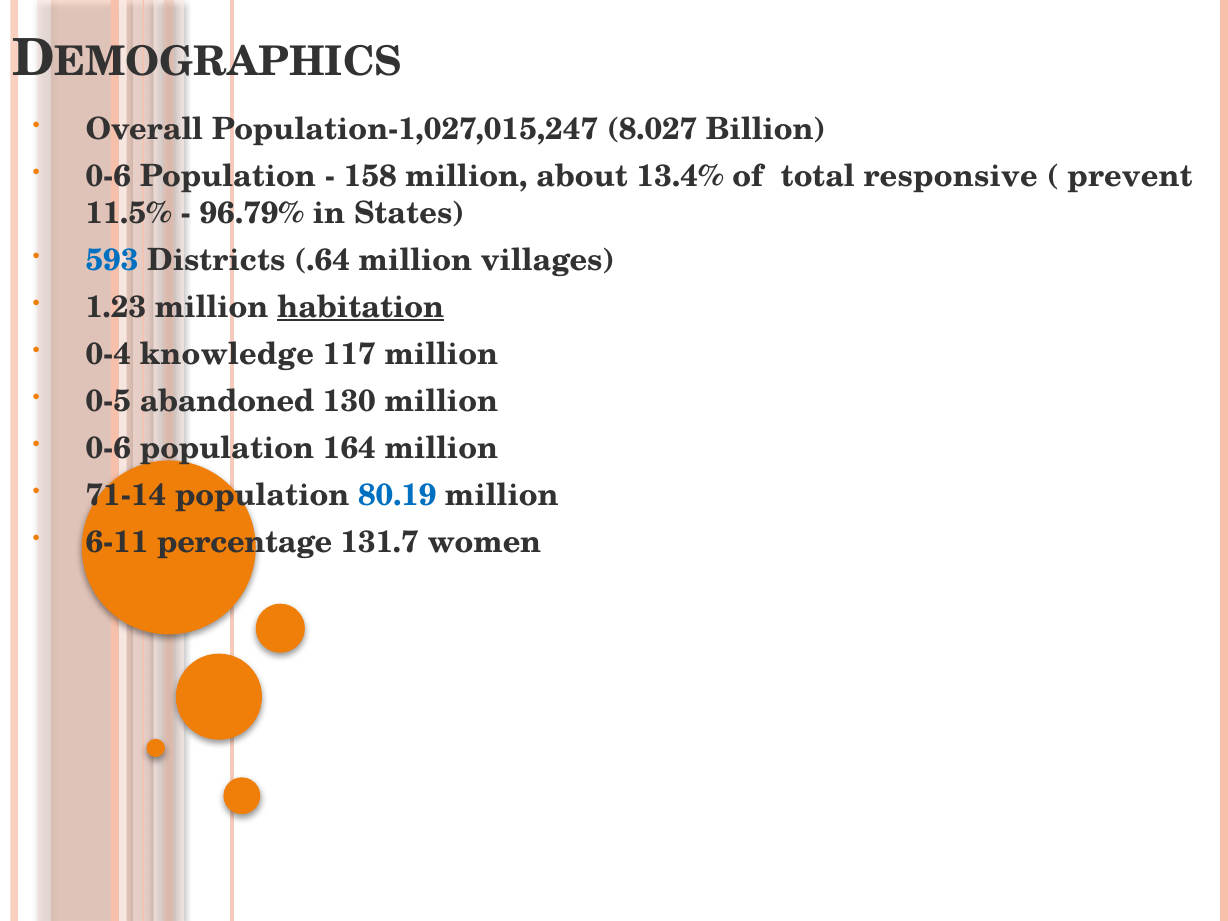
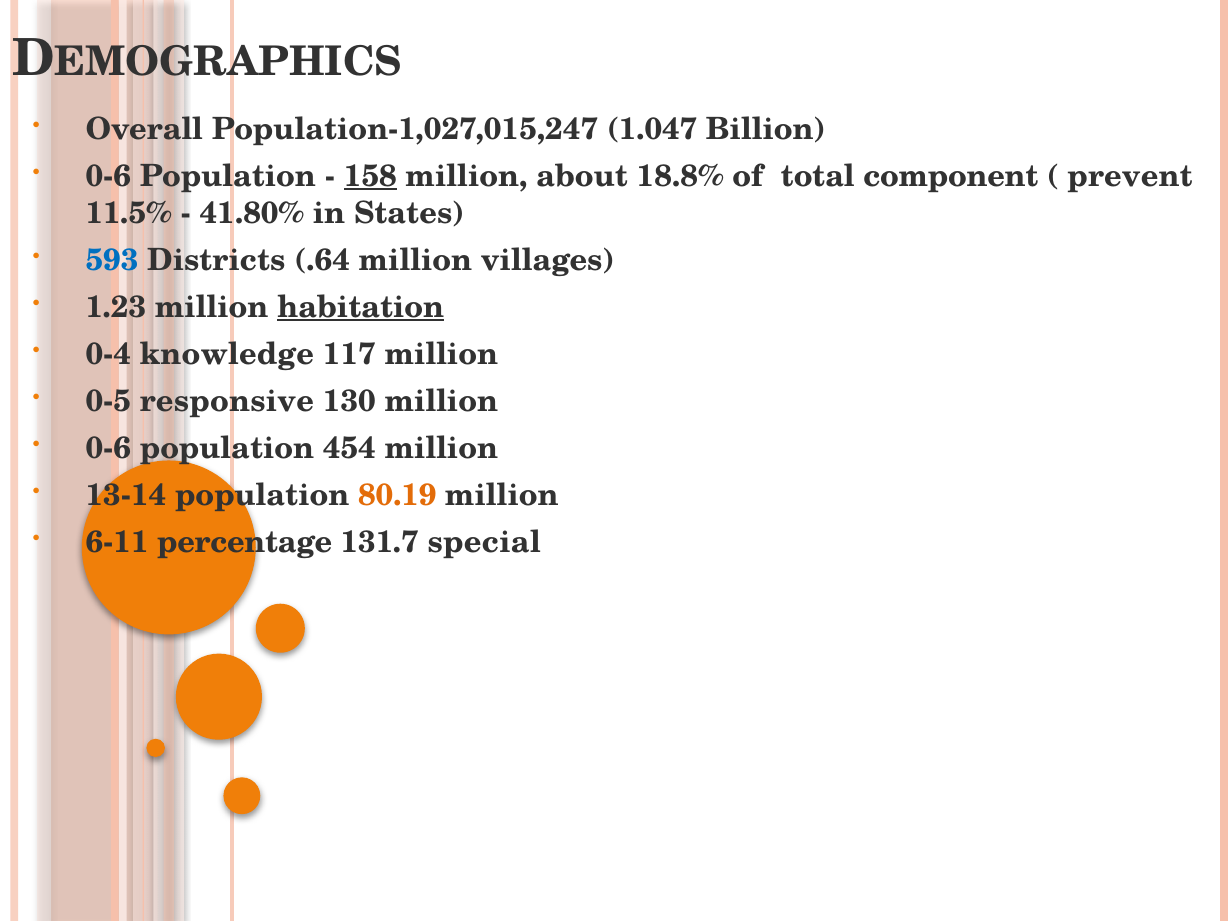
8.027: 8.027 -> 1.047
158 underline: none -> present
13.4%: 13.4% -> 18.8%
responsive: responsive -> component
96.79%: 96.79% -> 41.80%
abandoned: abandoned -> responsive
164: 164 -> 454
71-14: 71-14 -> 13-14
80.19 colour: blue -> orange
women: women -> special
